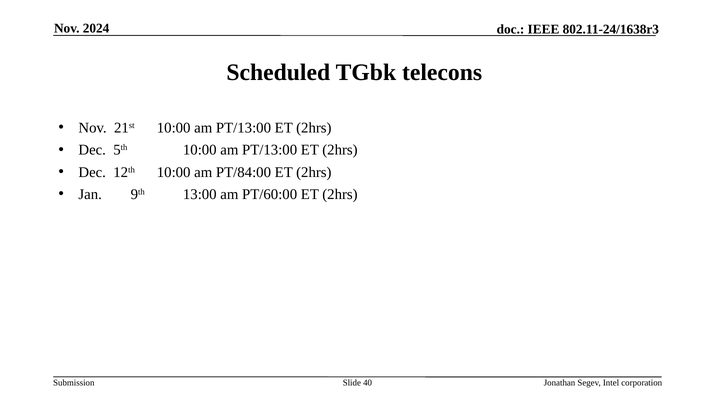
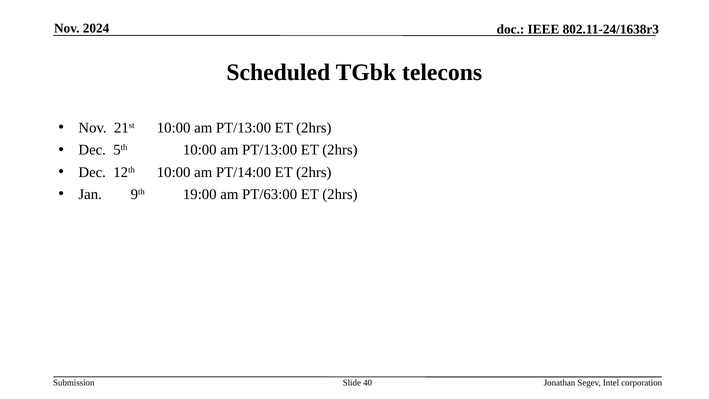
PT/84:00: PT/84:00 -> PT/14:00
13:00: 13:00 -> 19:00
PT/60:00: PT/60:00 -> PT/63:00
